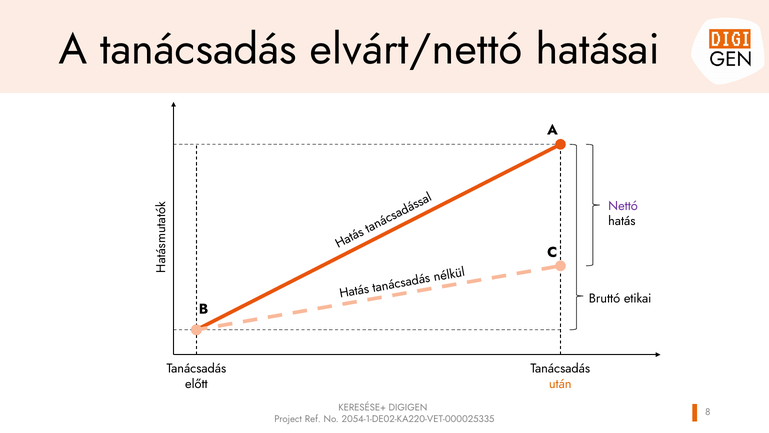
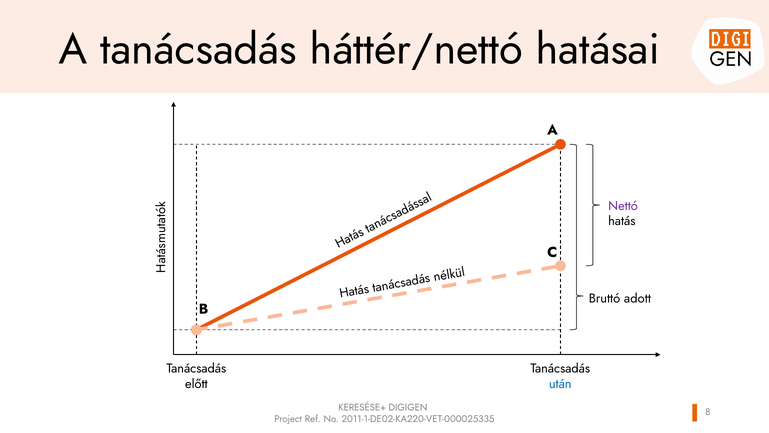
elvárt/nettó: elvárt/nettó -> háttér/nettó
etikai: etikai -> adott
után colour: orange -> blue
2054-1-DE02-KA220-VET-000025335: 2054-1-DE02-KA220-VET-000025335 -> 2011-1-DE02-KA220-VET-000025335
